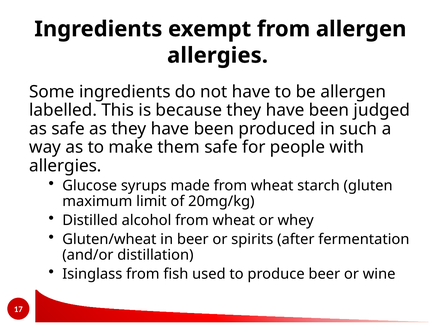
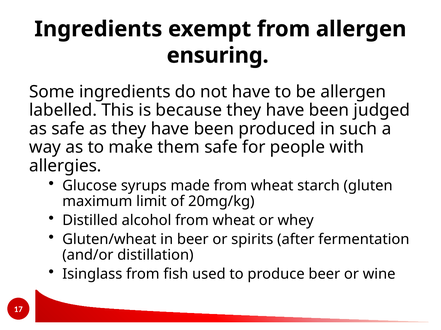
allergies at (218, 56): allergies -> ensuring
